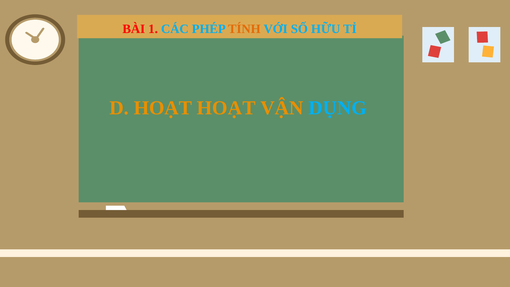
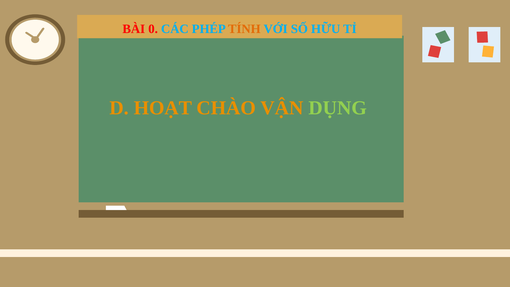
1: 1 -> 0
HOẠT HOẠT: HOẠT -> CHÀO
DỤNG colour: light blue -> light green
